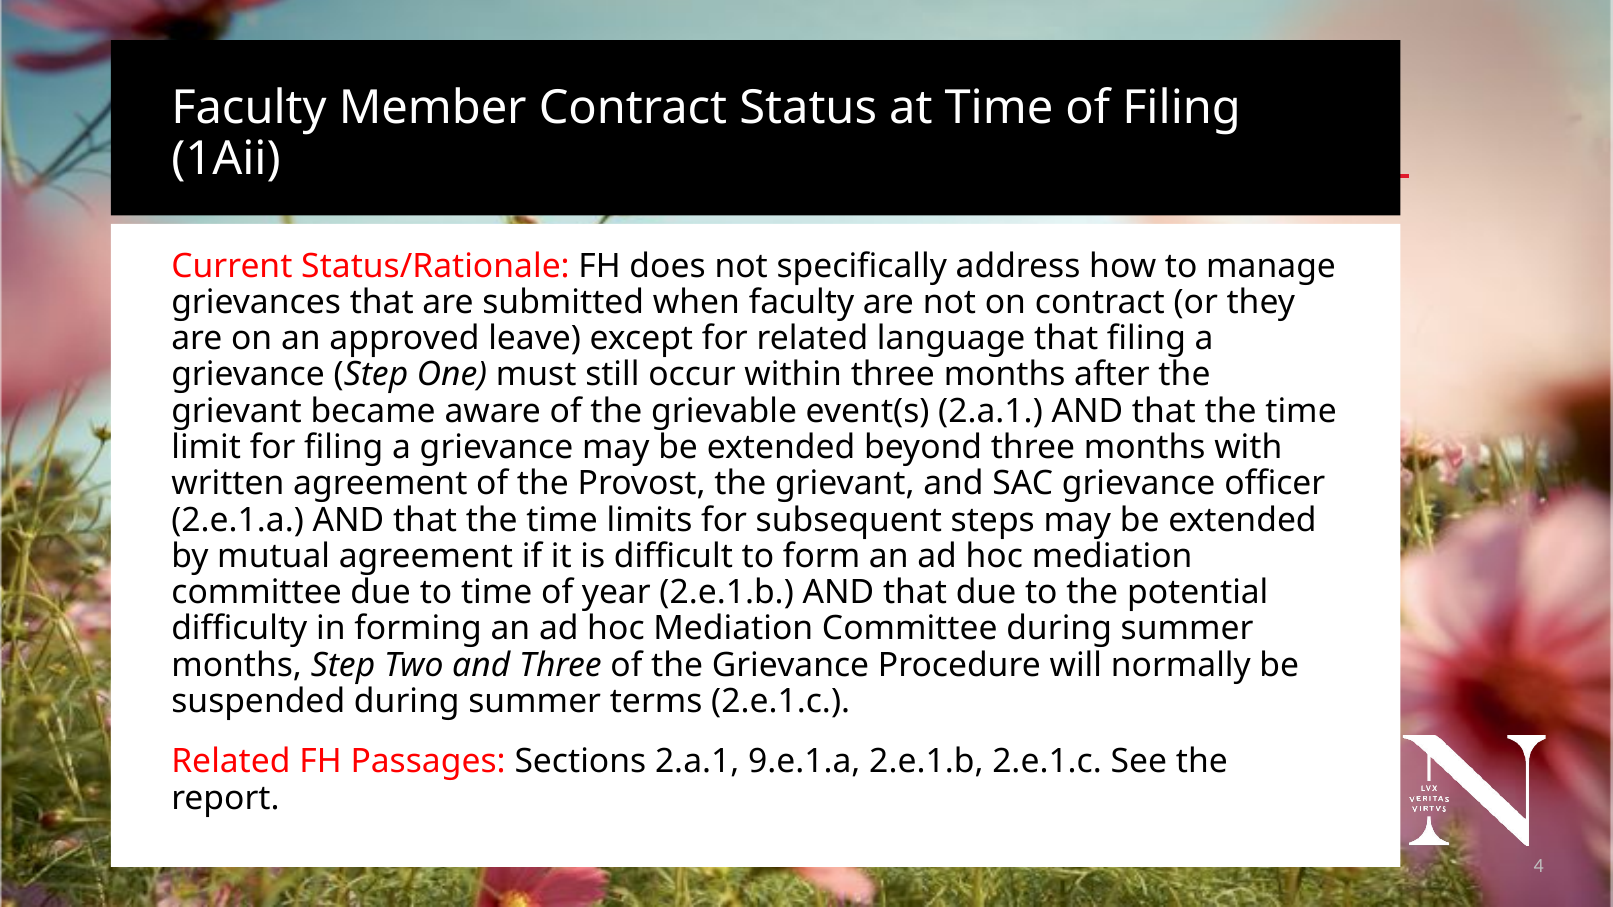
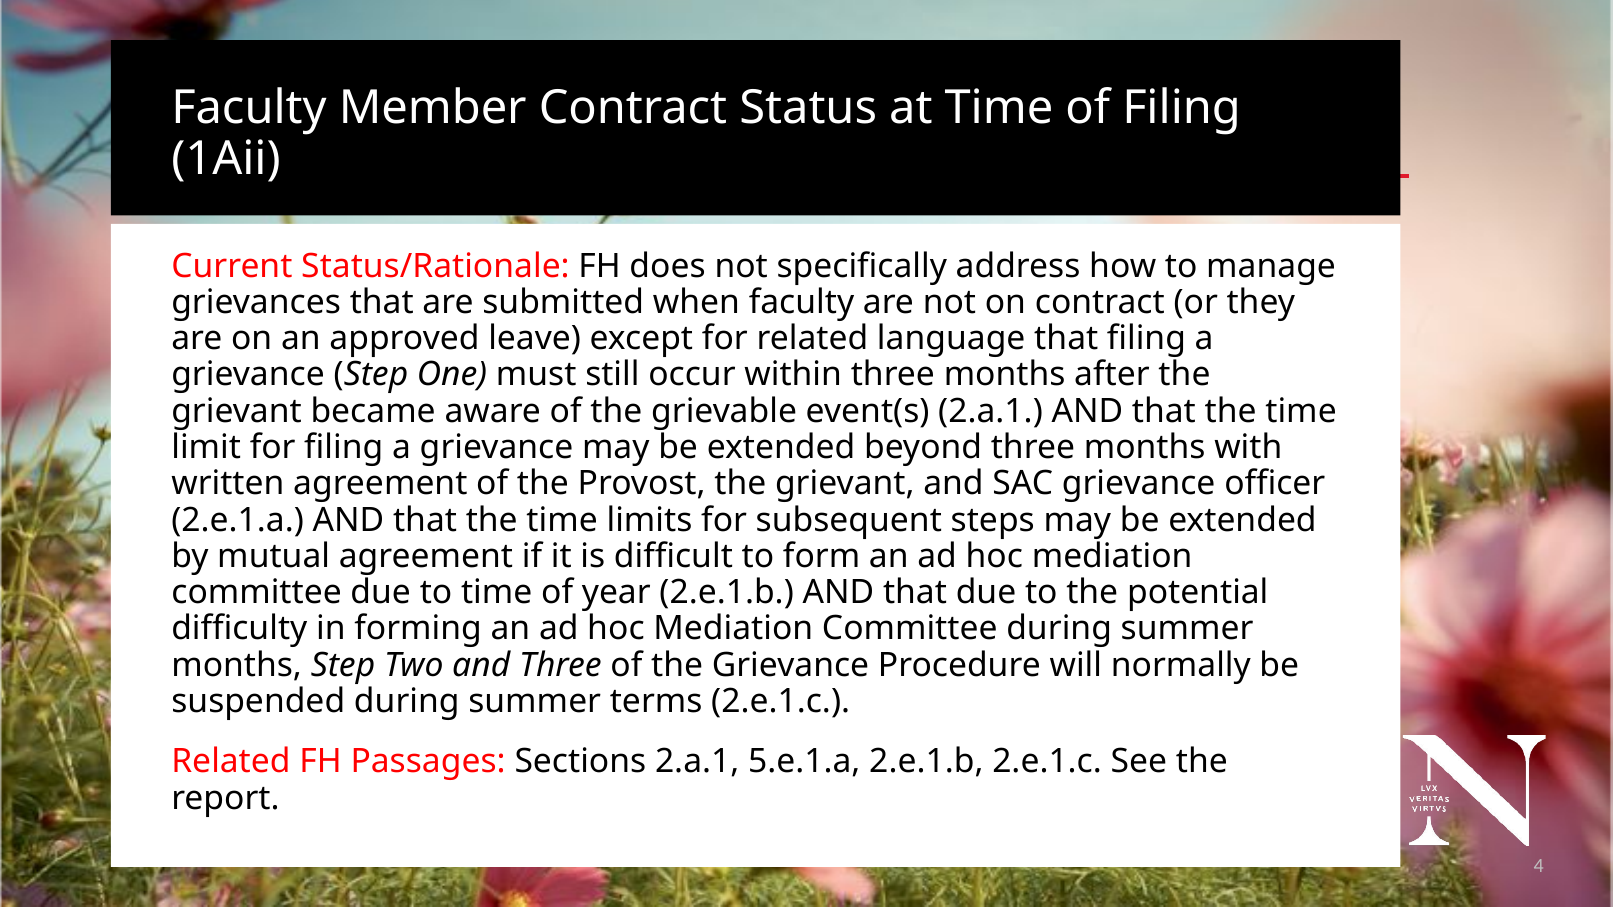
9.e.1.a: 9.e.1.a -> 5.e.1.a
